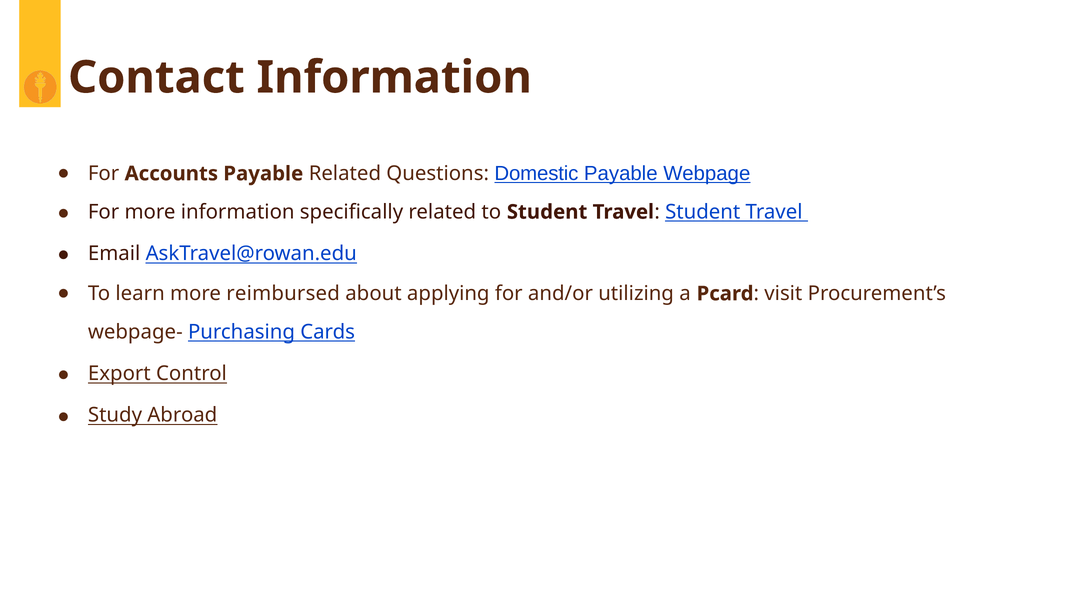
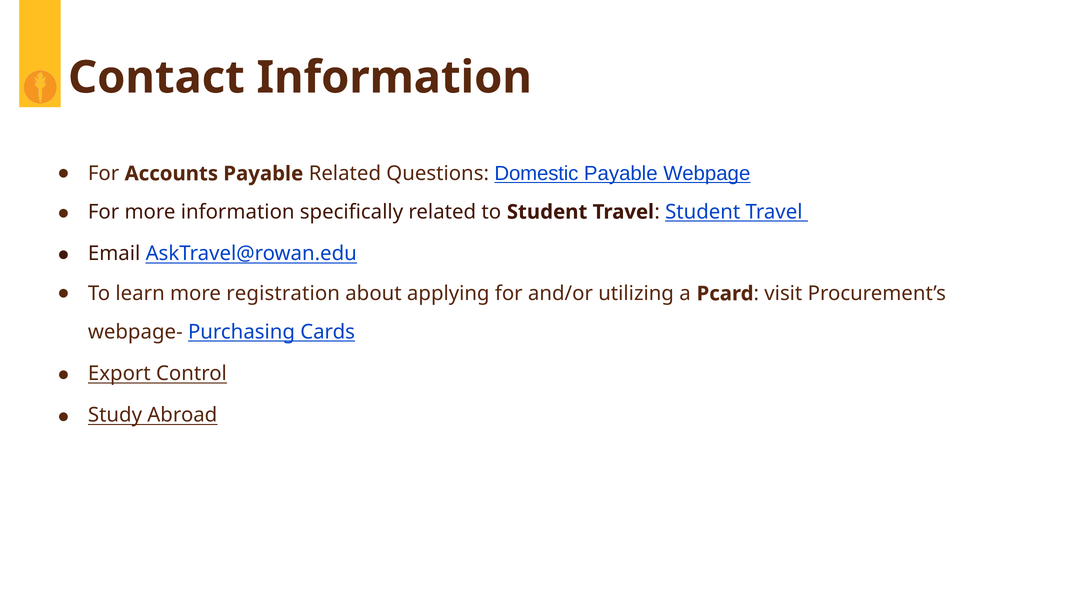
reimbursed: reimbursed -> registration
